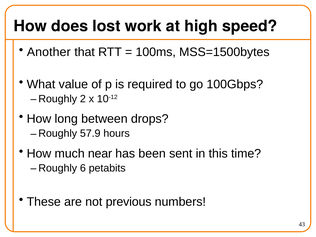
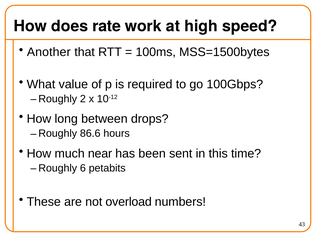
lost: lost -> rate
57.9: 57.9 -> 86.6
previous: previous -> overload
